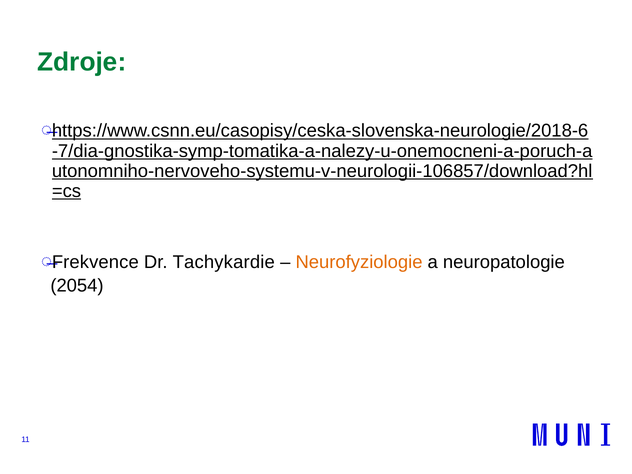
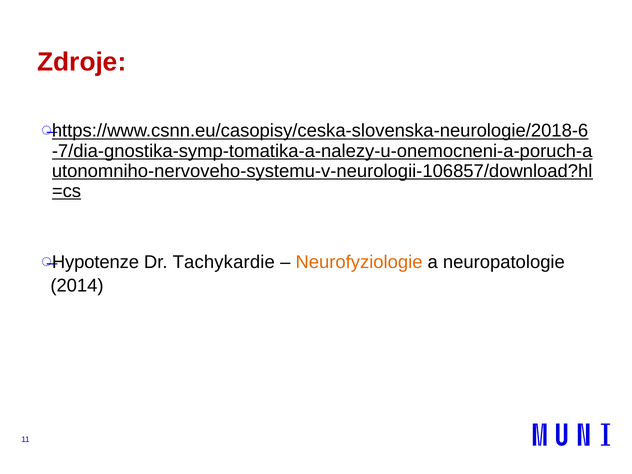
Zdroje colour: green -> red
Frekvence: Frekvence -> Hypotenze
2054: 2054 -> 2014
